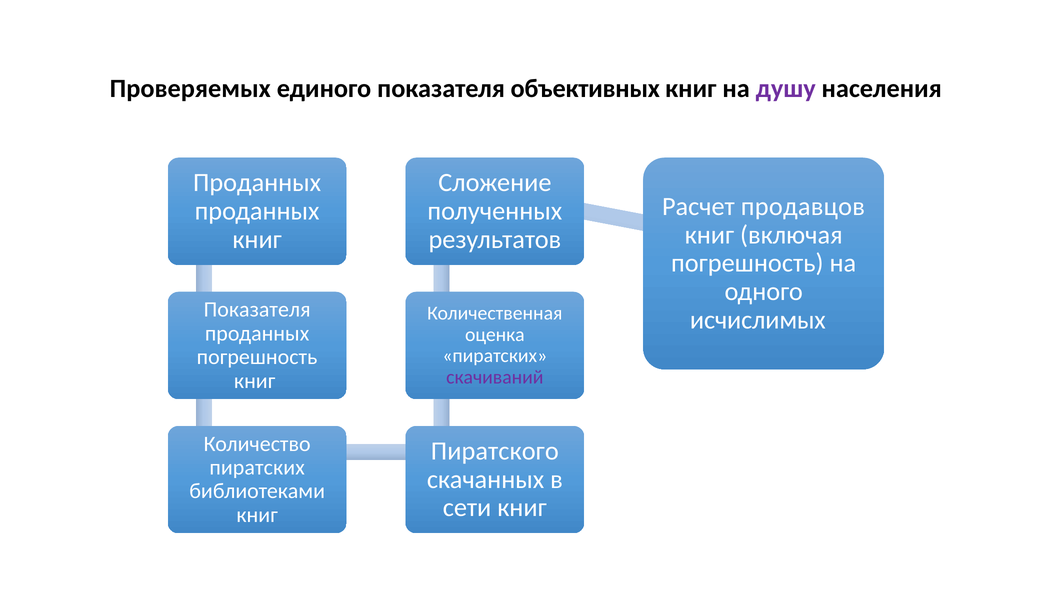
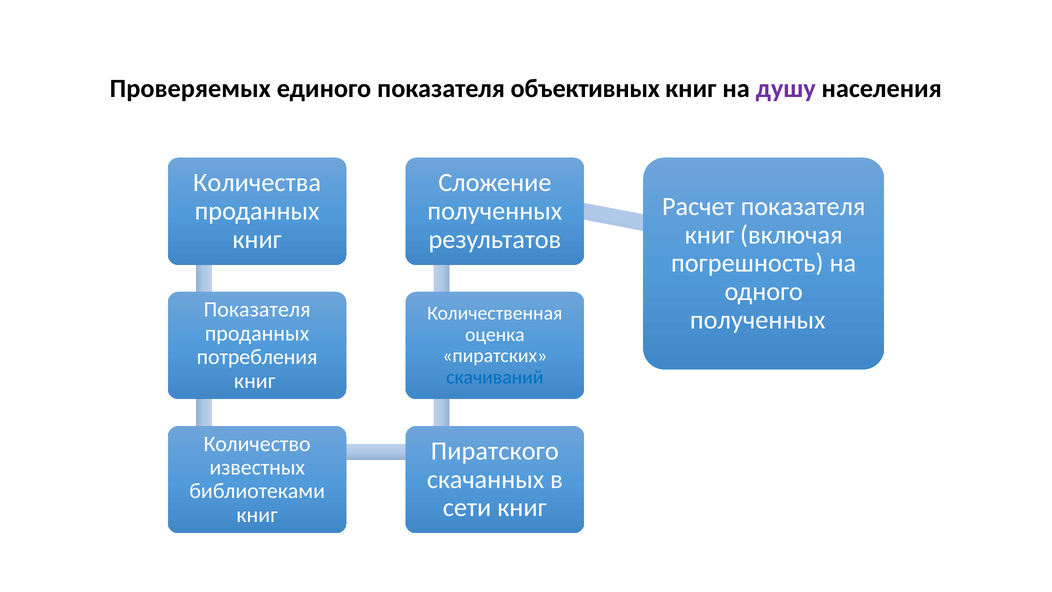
Проданных at (257, 183): Проданных -> Количества
Расчет продавцов: продавцов -> показателя
исчислимых at (758, 320): исчислимых -> полученных
погрешность at (257, 357): погрешность -> потребления
скачиваний colour: purple -> blue
пиратских at (257, 467): пиратских -> известных
